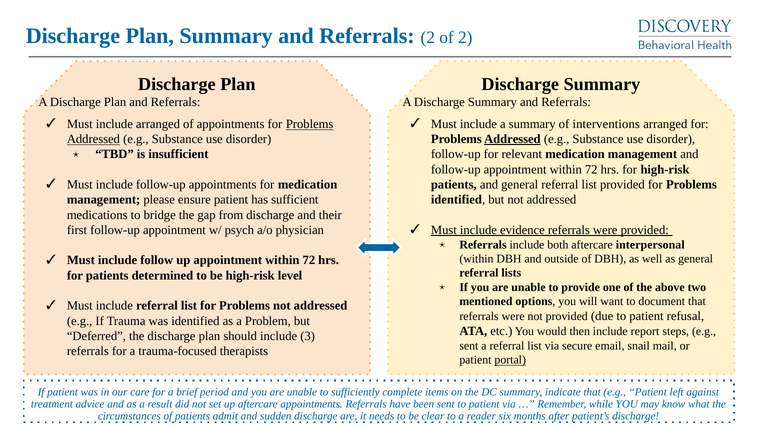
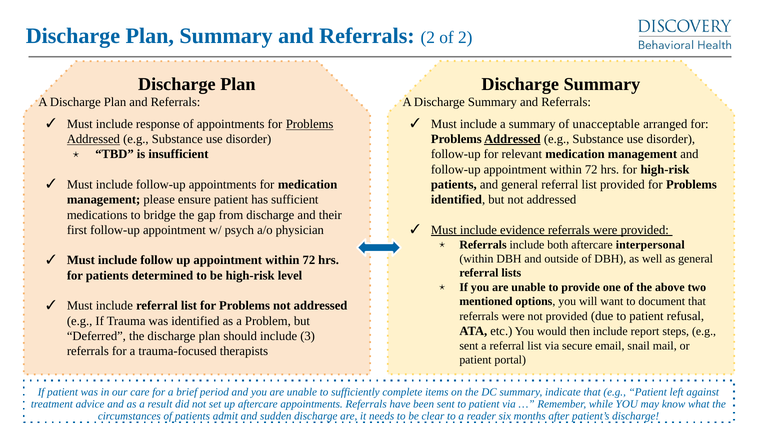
interventions: interventions -> unacceptable
include arranged: arranged -> response
portal underline: present -> none
